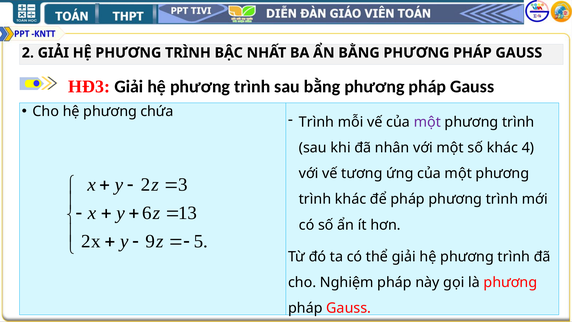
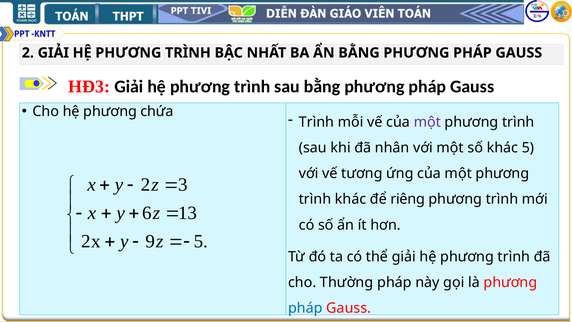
khác 4: 4 -> 5
để pháp: pháp -> riêng
Nghiệm: Nghiệm -> Thường
pháp at (305, 308) colour: black -> blue
